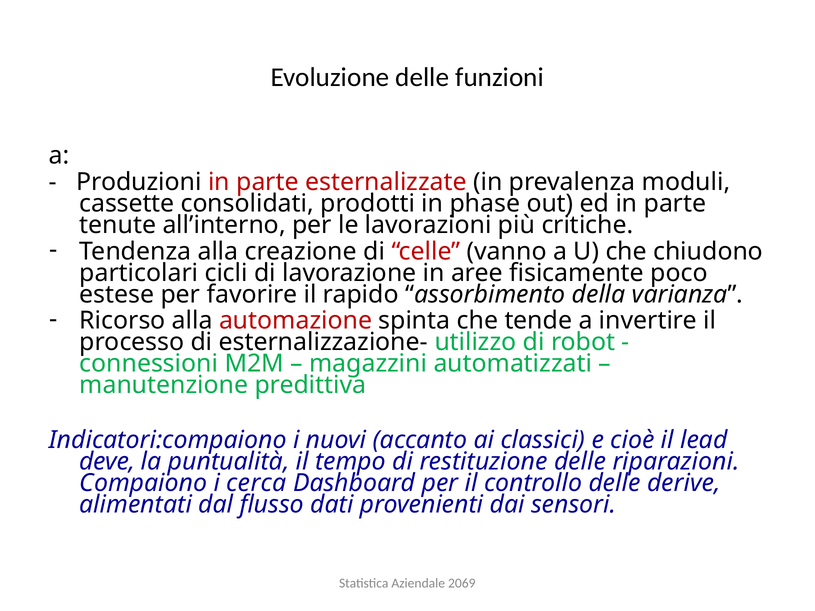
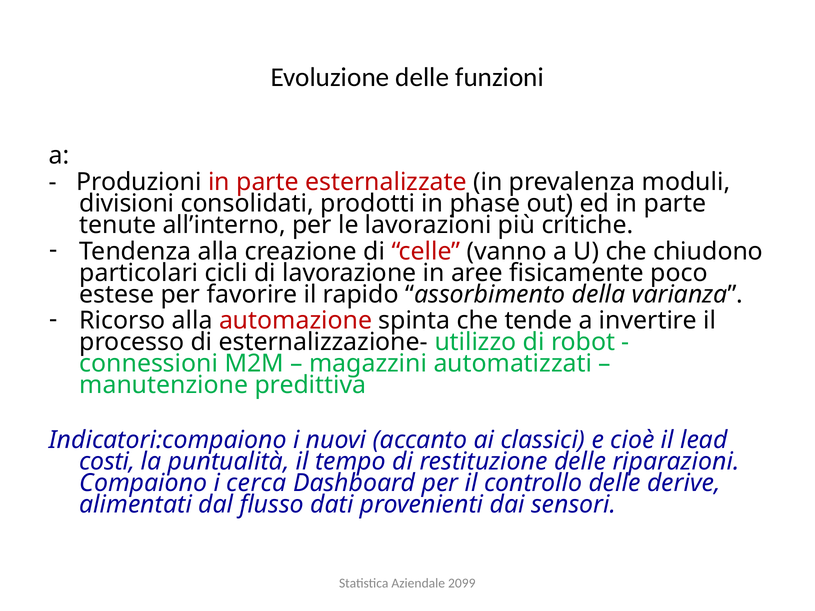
cassette: cassette -> divisioni
deve: deve -> costi
2069: 2069 -> 2099
